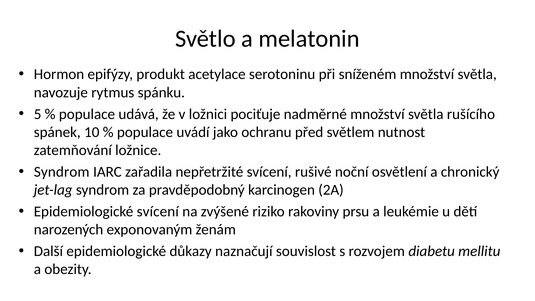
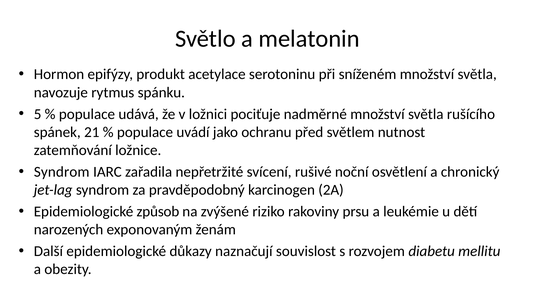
10: 10 -> 21
Epidemiologické svícení: svícení -> způsob
